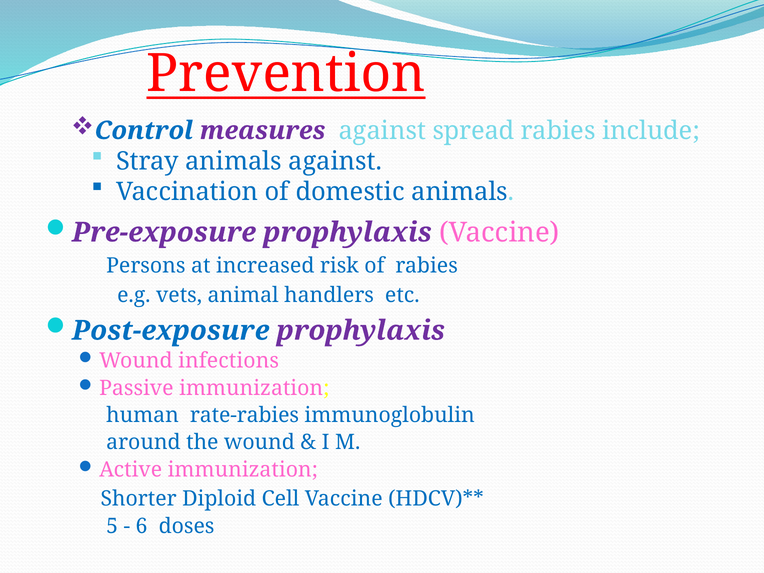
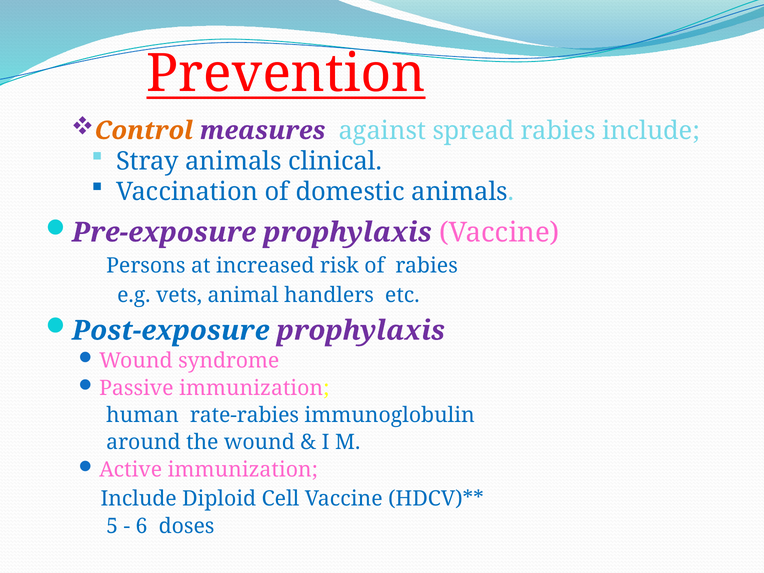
Control colour: blue -> orange
animals against: against -> clinical
infections: infections -> syndrome
Shorter at (139, 499): Shorter -> Include
